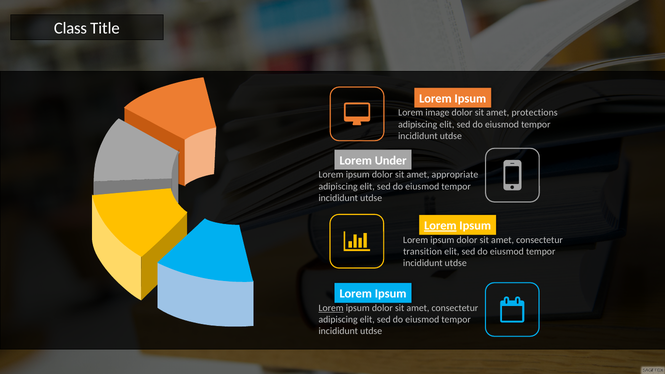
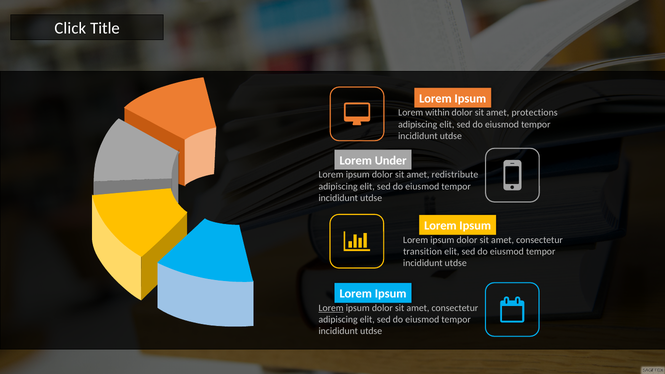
Class: Class -> Click
image: image -> within
appropriate: appropriate -> redistribute
Lorem at (440, 226) underline: present -> none
